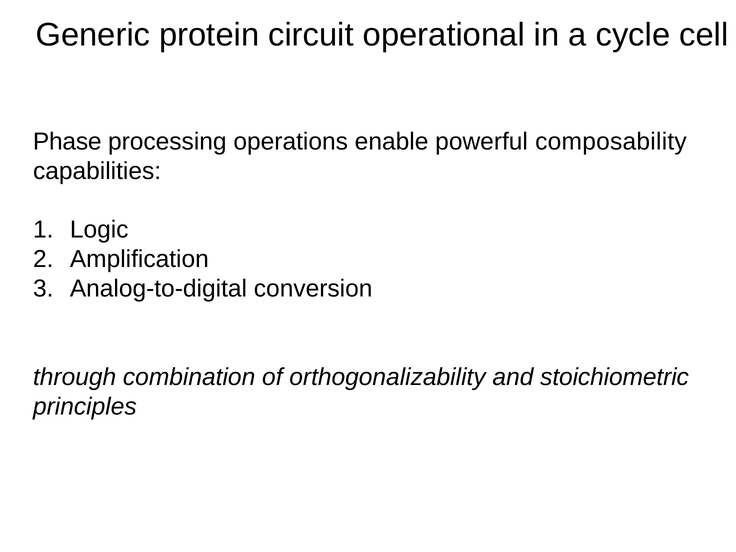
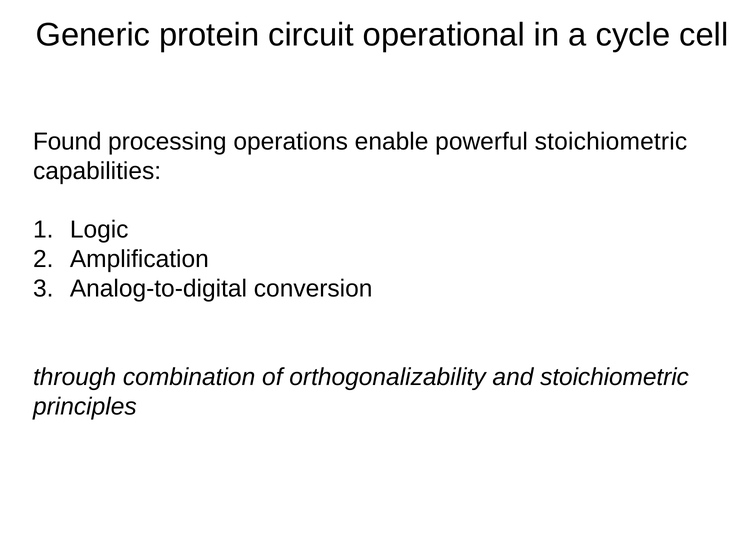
Phase: Phase -> Found
powerful composability: composability -> stoichiometric
